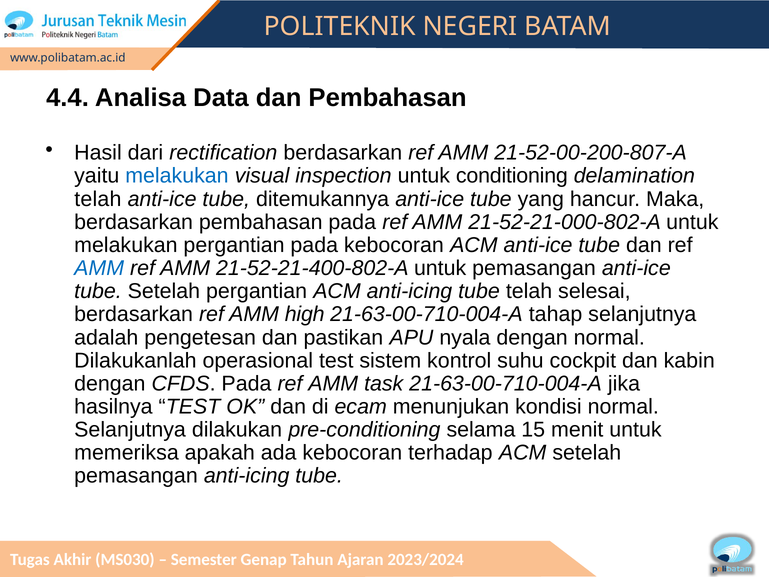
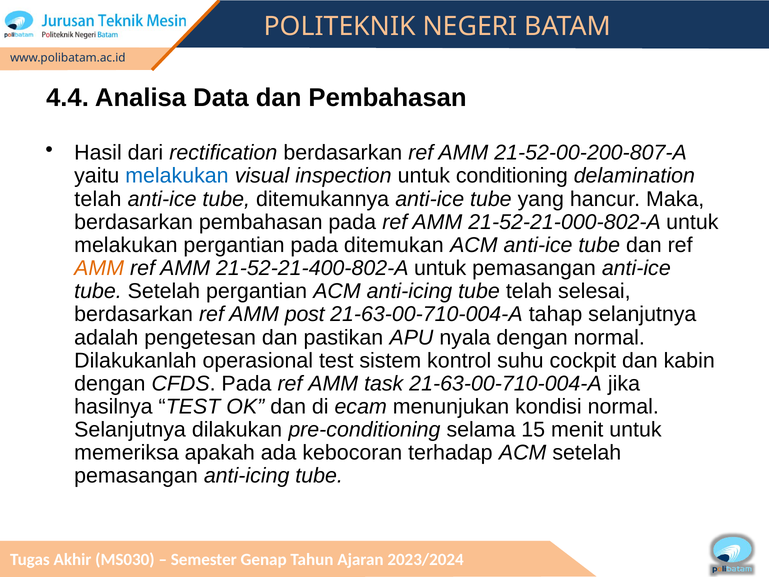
pada kebocoran: kebocoran -> ditemukan
AMM at (99, 268) colour: blue -> orange
high: high -> post
